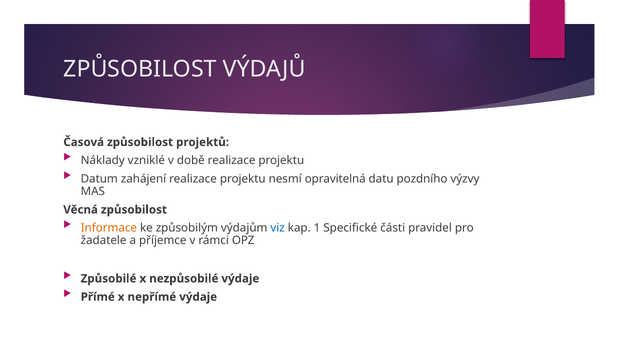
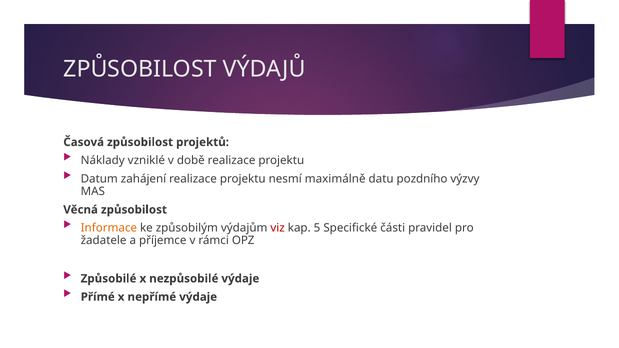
opravitelná: opravitelná -> maximálně
viz colour: blue -> red
1: 1 -> 5
